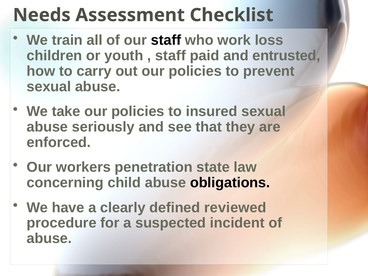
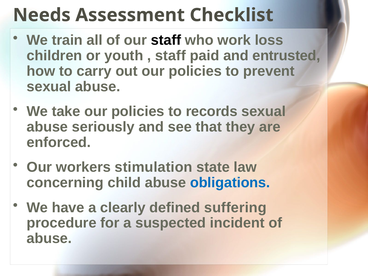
insured: insured -> records
penetration: penetration -> stimulation
obligations colour: black -> blue
reviewed: reviewed -> suffering
